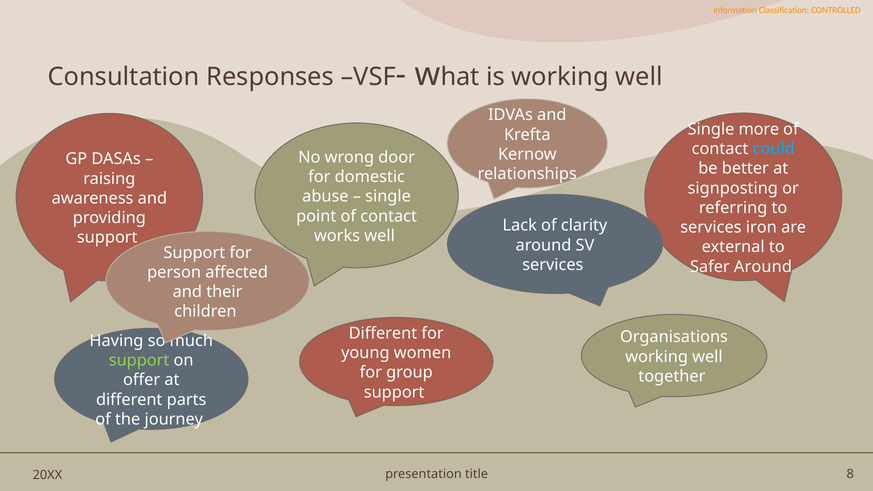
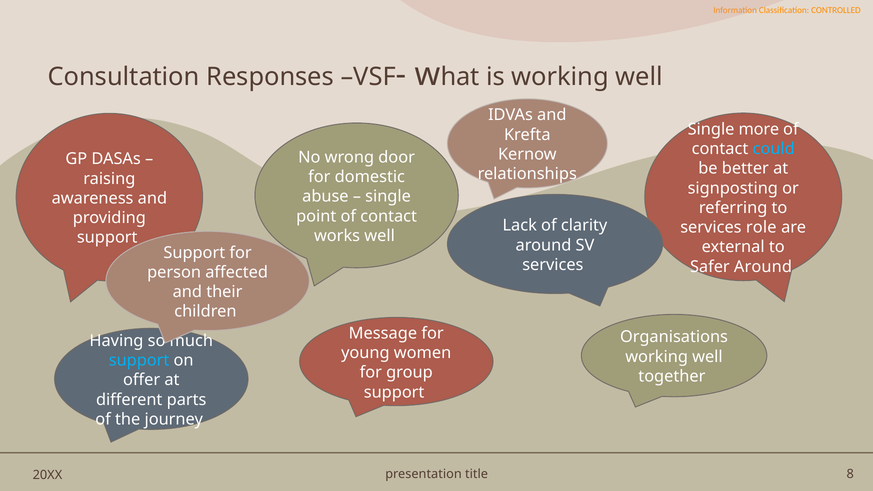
iron: iron -> role
Different at (383, 333): Different -> Message
support at (139, 360) colour: light green -> light blue
